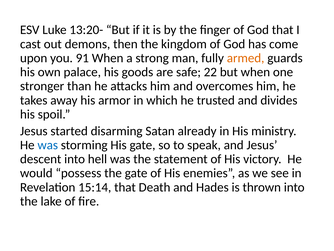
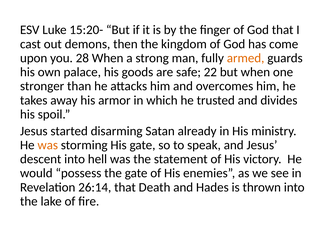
13:20-: 13:20- -> 15:20-
91: 91 -> 28
was at (48, 145) colour: blue -> orange
15:14: 15:14 -> 26:14
